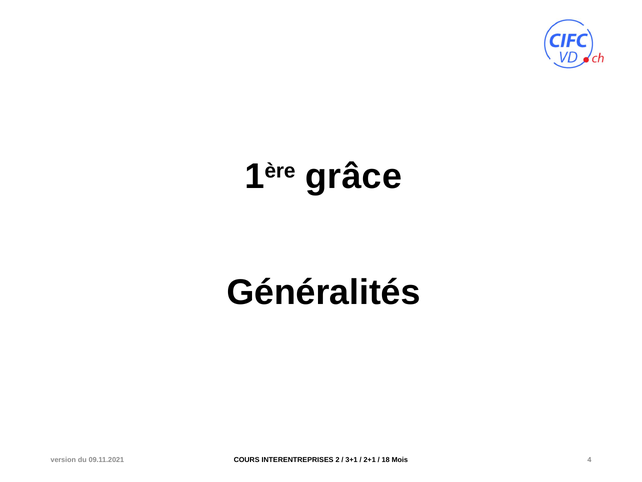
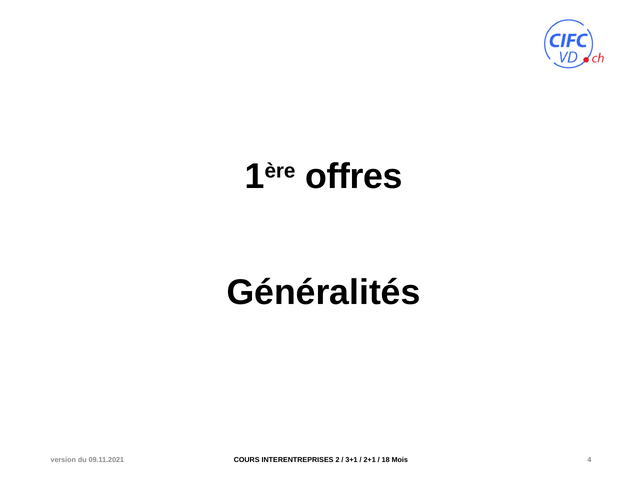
grâce: grâce -> offres
